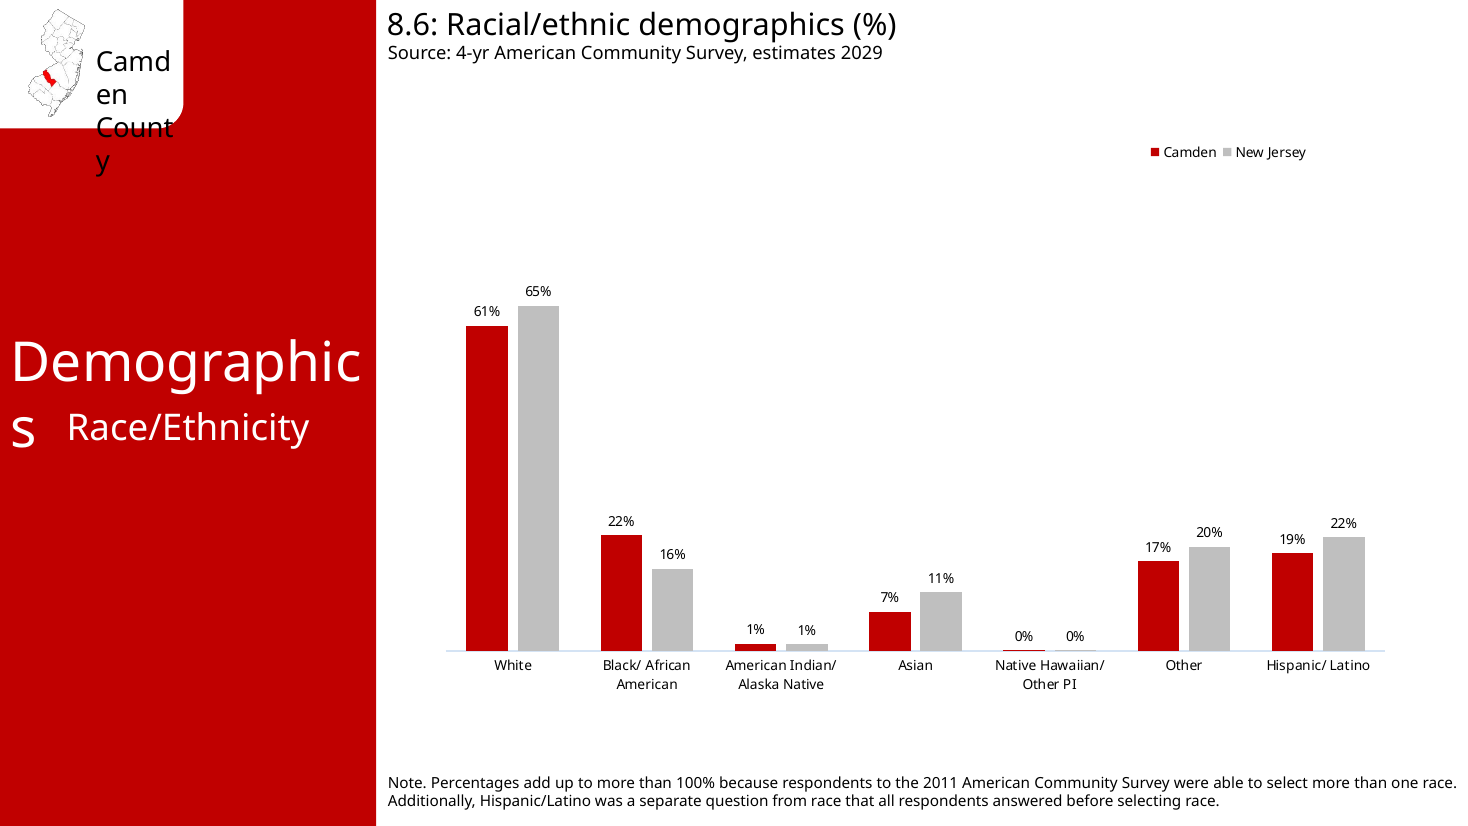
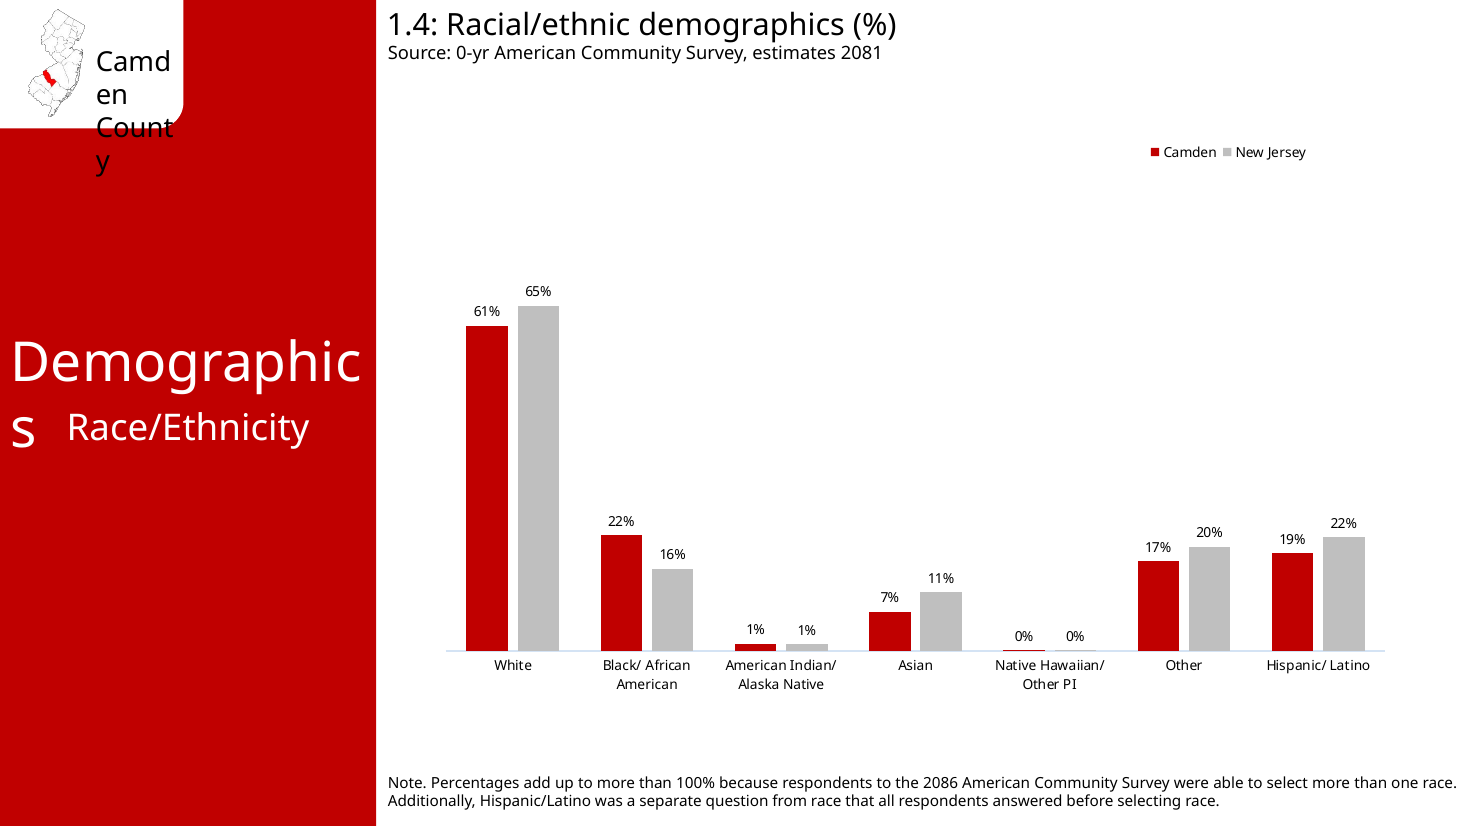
8.6: 8.6 -> 1.4
4-yr: 4-yr -> 0-yr
2029: 2029 -> 2081
2011: 2011 -> 2086
